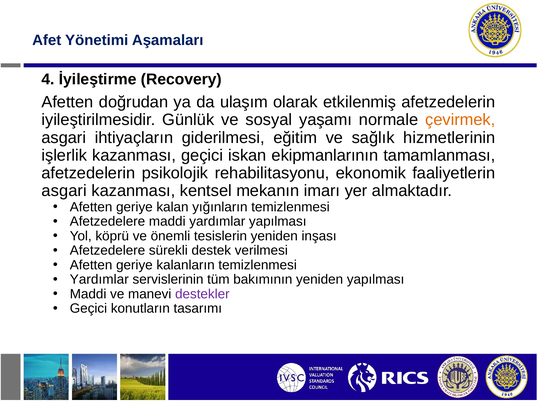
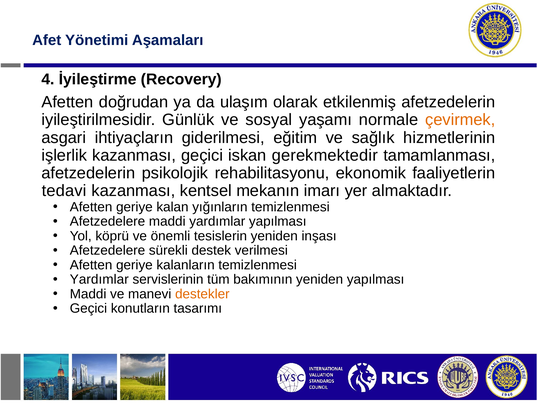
ekipmanlarının: ekipmanlarının -> gerekmektedir
asgari at (64, 191): asgari -> tedavi
destekler colour: purple -> orange
